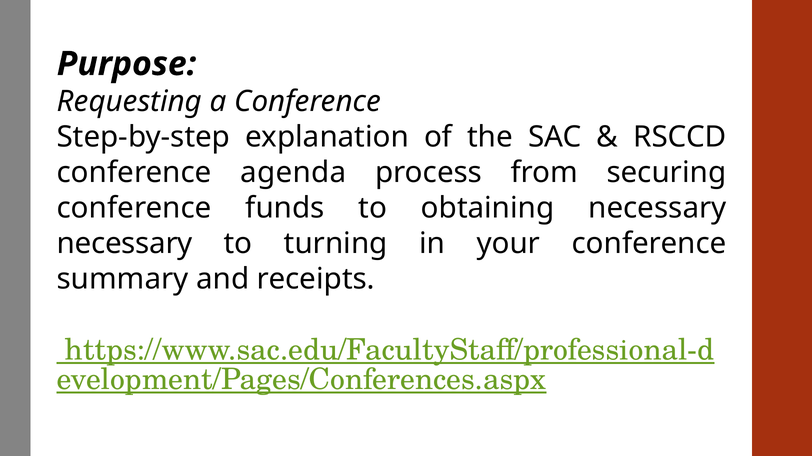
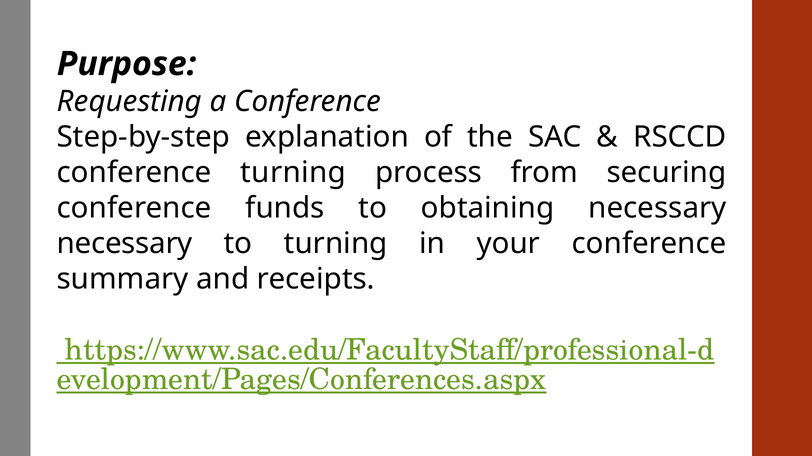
conference agenda: agenda -> turning
